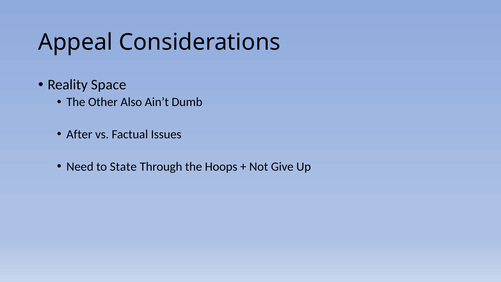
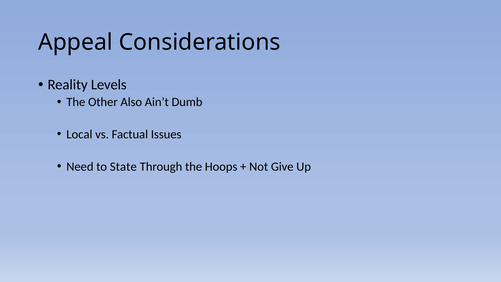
Space: Space -> Levels
After: After -> Local
